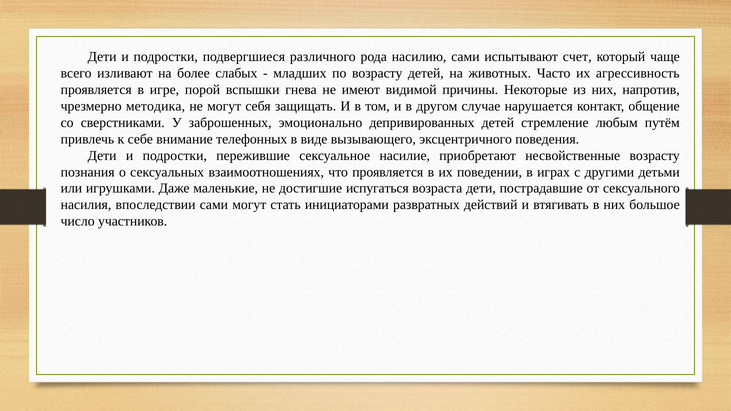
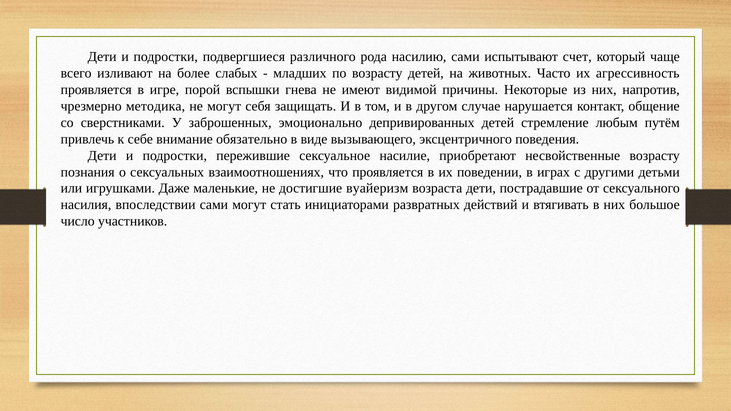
телефонных: телефонных -> обязательно
испугаться: испугаться -> вуайеризм
